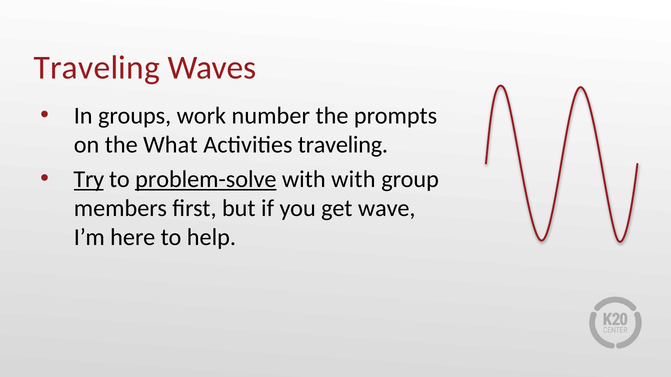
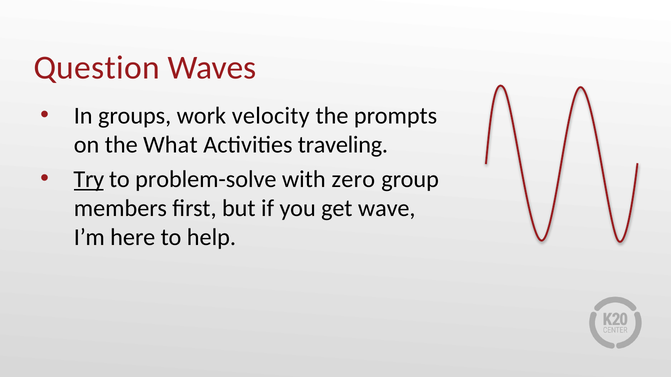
Traveling at (97, 68): Traveling -> Question
number: number -> velocity
problem-solve underline: present -> none
with with: with -> zero
